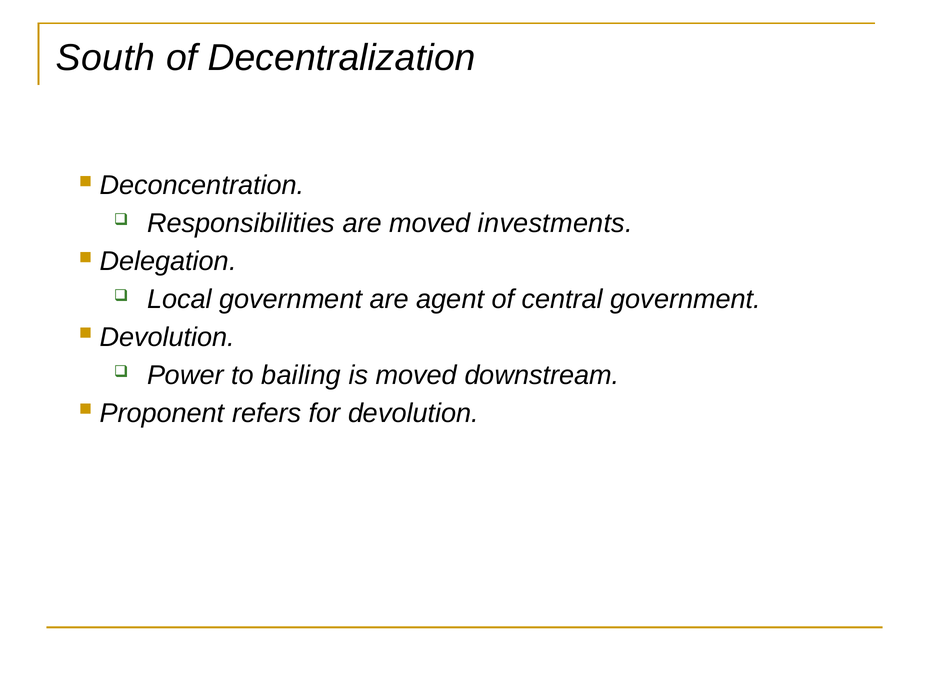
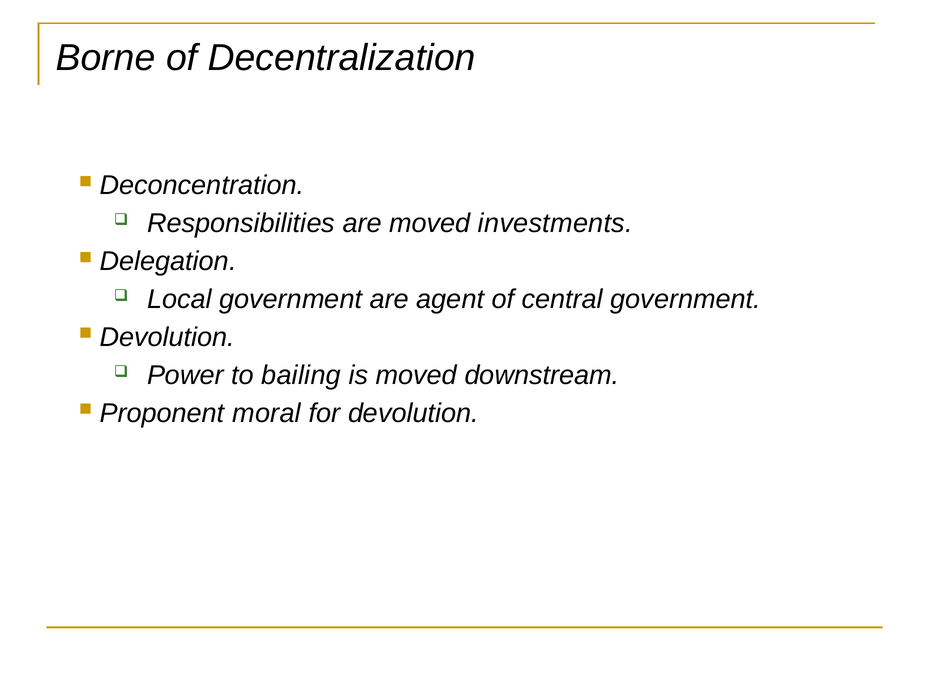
South: South -> Borne
refers: refers -> moral
